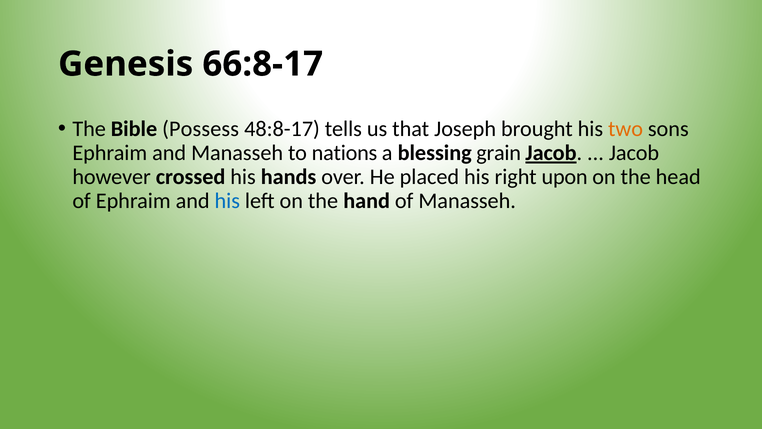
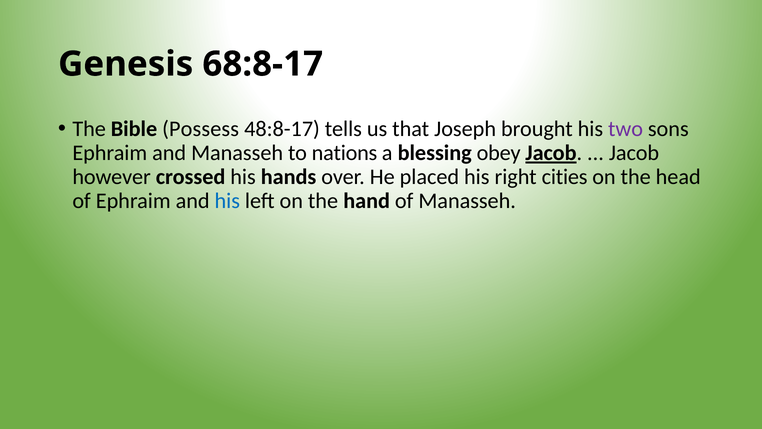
66:8-17: 66:8-17 -> 68:8-17
two colour: orange -> purple
grain: grain -> obey
upon: upon -> cities
